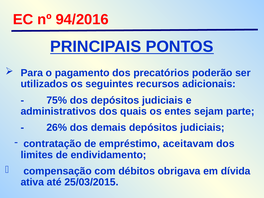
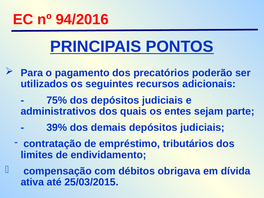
26%: 26% -> 39%
aceitavam: aceitavam -> tributários
